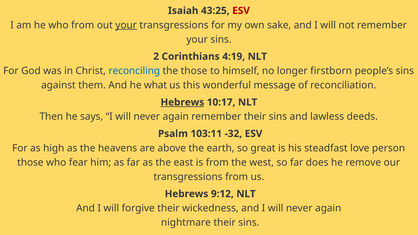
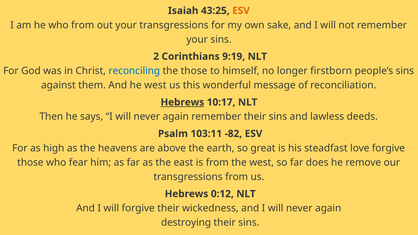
ESV at (241, 11) colour: red -> orange
your at (126, 25) underline: present -> none
4:19: 4:19 -> 9:19
he what: what -> west
-32: -32 -> -82
love person: person -> forgive
9:12: 9:12 -> 0:12
nightmare: nightmare -> destroying
